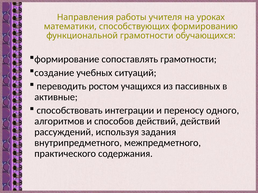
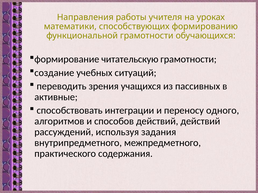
сопоставлять: сопоставлять -> читательскую
ростом: ростом -> зрения
